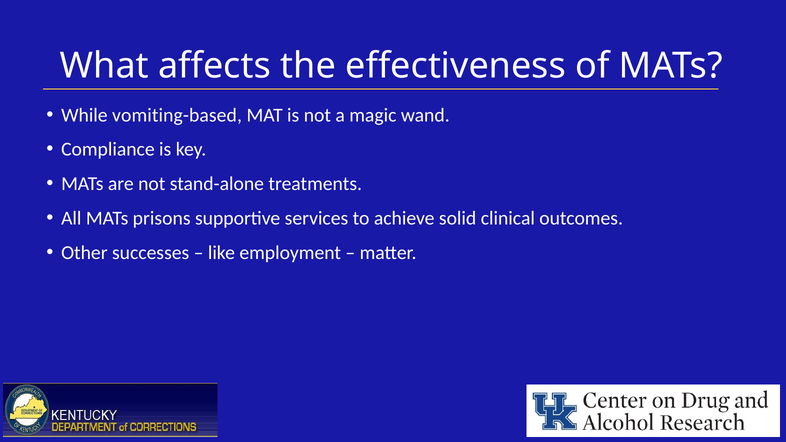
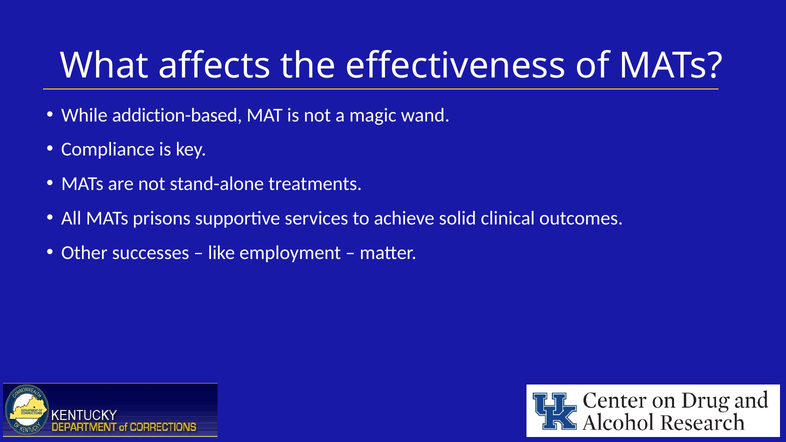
vomiting-based: vomiting-based -> addiction-based
